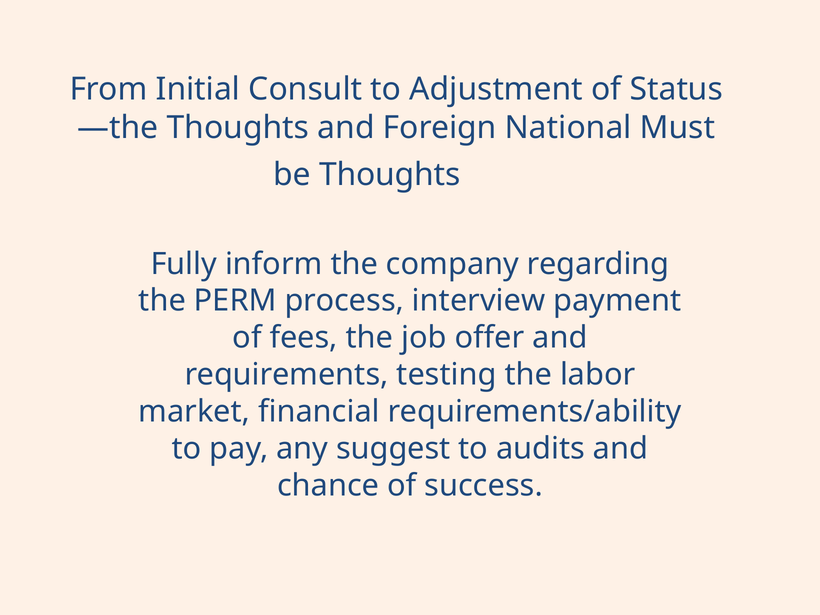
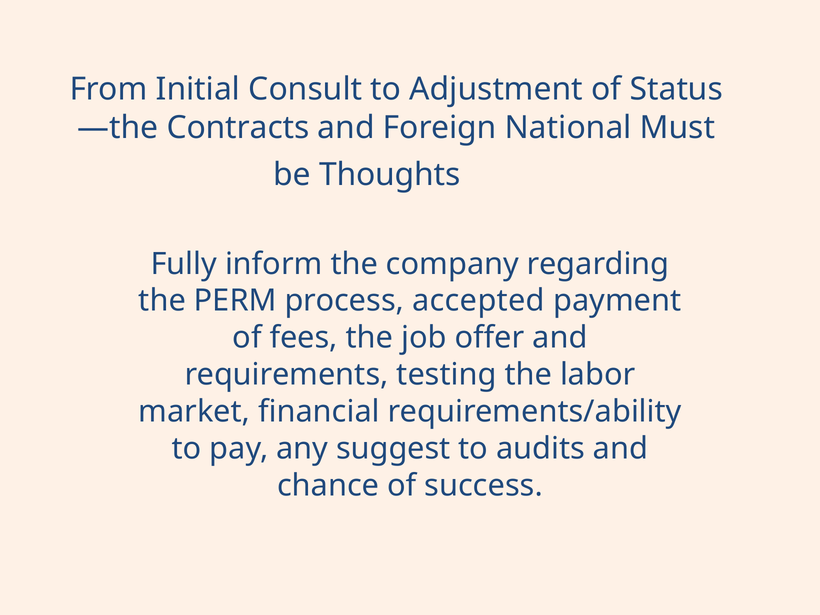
Thoughts at (238, 128): Thoughts -> Contracts
interview: interview -> accepted
